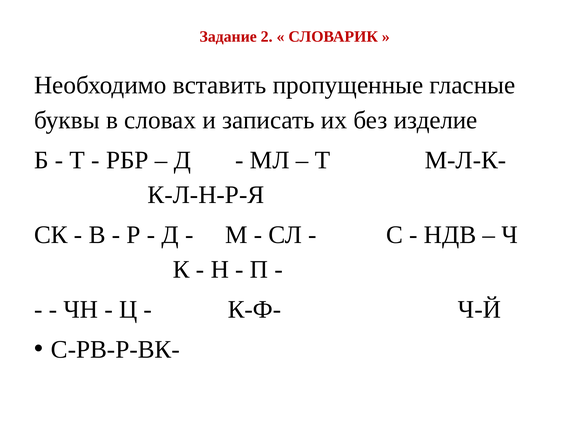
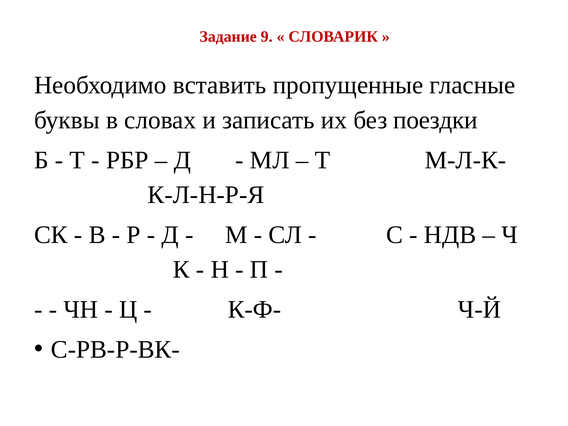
2: 2 -> 9
изделие: изделие -> поездки
